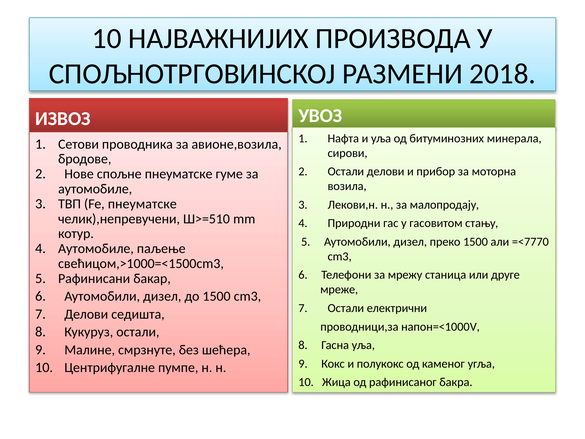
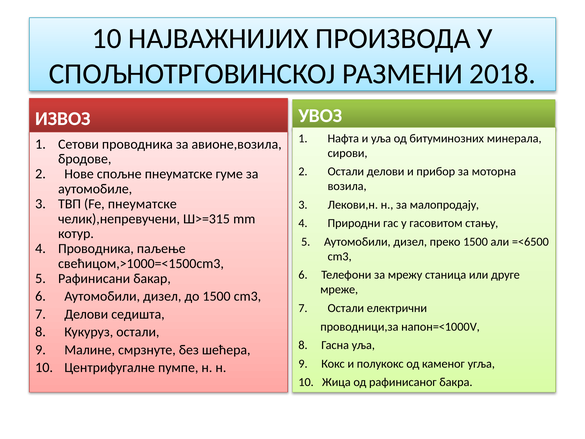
Ш>=510: Ш>=510 -> Ш>=315
=<7770: =<7770 -> =<6500
Аутомобиле at (96, 249): Аутомобиле -> Проводника
